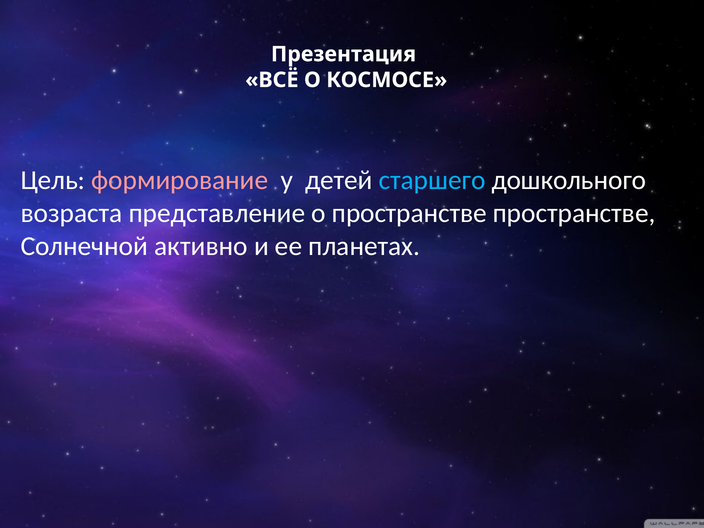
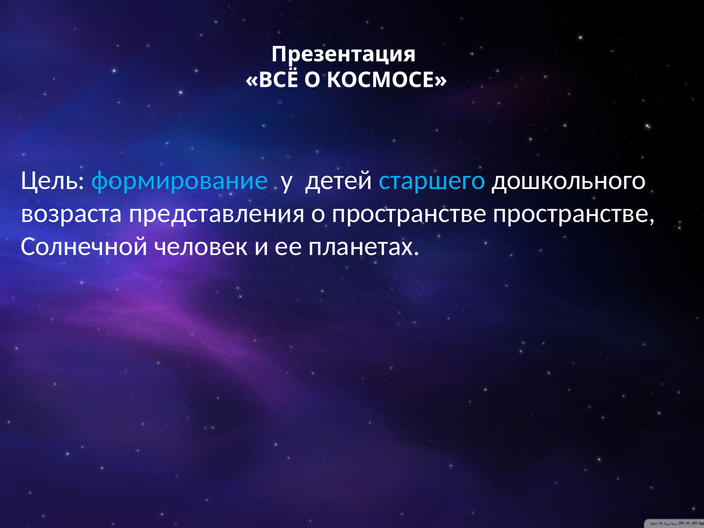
формирование colour: pink -> light blue
представление: представление -> представления
активно: активно -> человек
